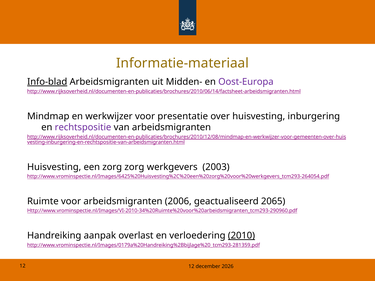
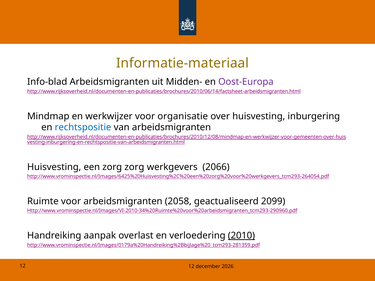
Info-blad underline: present -> none
presentatie: presentatie -> organisatie
rechtspositie colour: purple -> blue
2003: 2003 -> 2066
2006: 2006 -> 2058
2065: 2065 -> 2099
